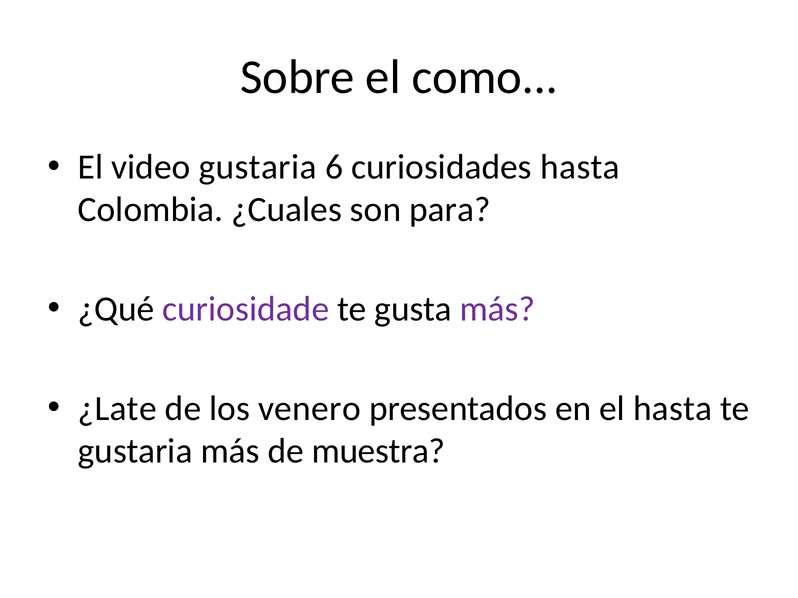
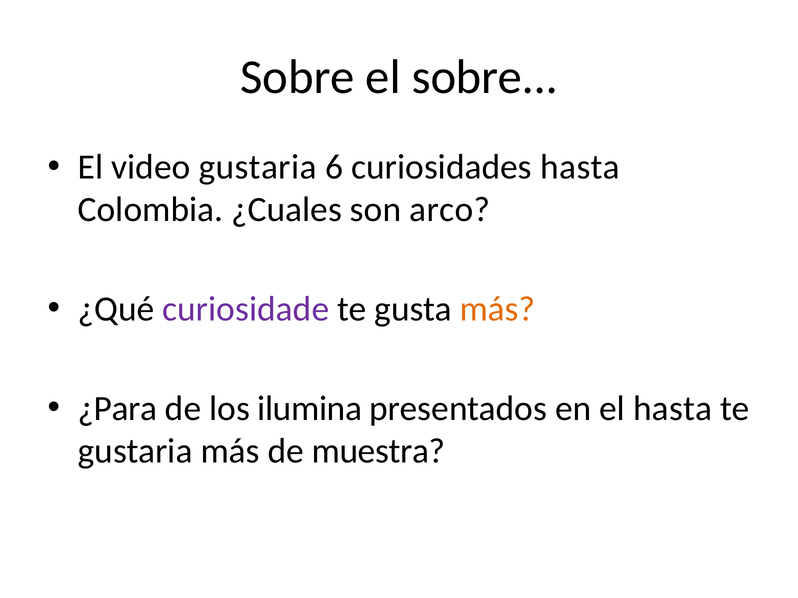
el como: como -> sobre
para: para -> arco
más at (497, 309) colour: purple -> orange
¿Late: ¿Late -> ¿Para
venero: venero -> ilumina
